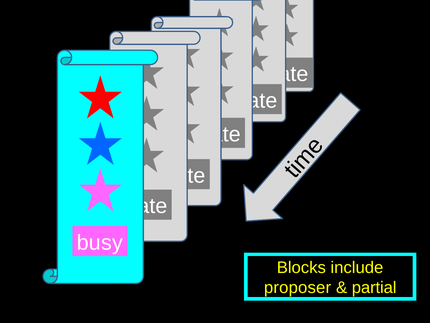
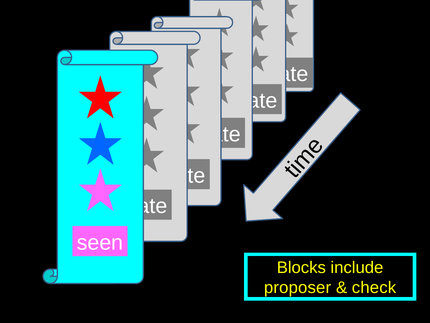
busy: busy -> seen
partial: partial -> check
